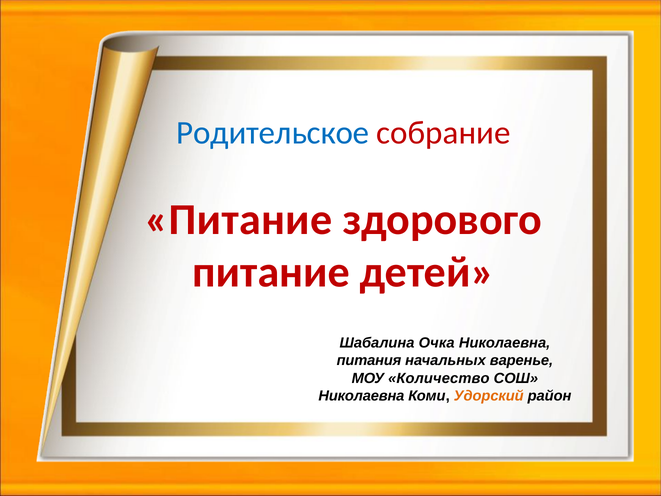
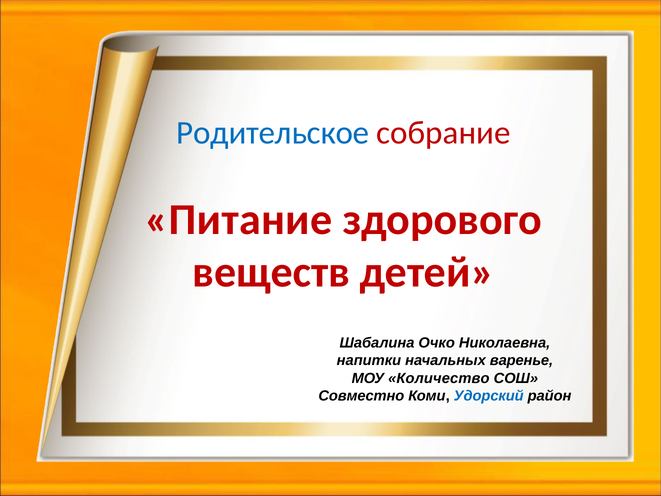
питание at (271, 272): питание -> веществ
Очка: Очка -> Очко
питания: питания -> напитки
Николаевна at (361, 396): Николаевна -> Совместно
Удорский colour: orange -> blue
